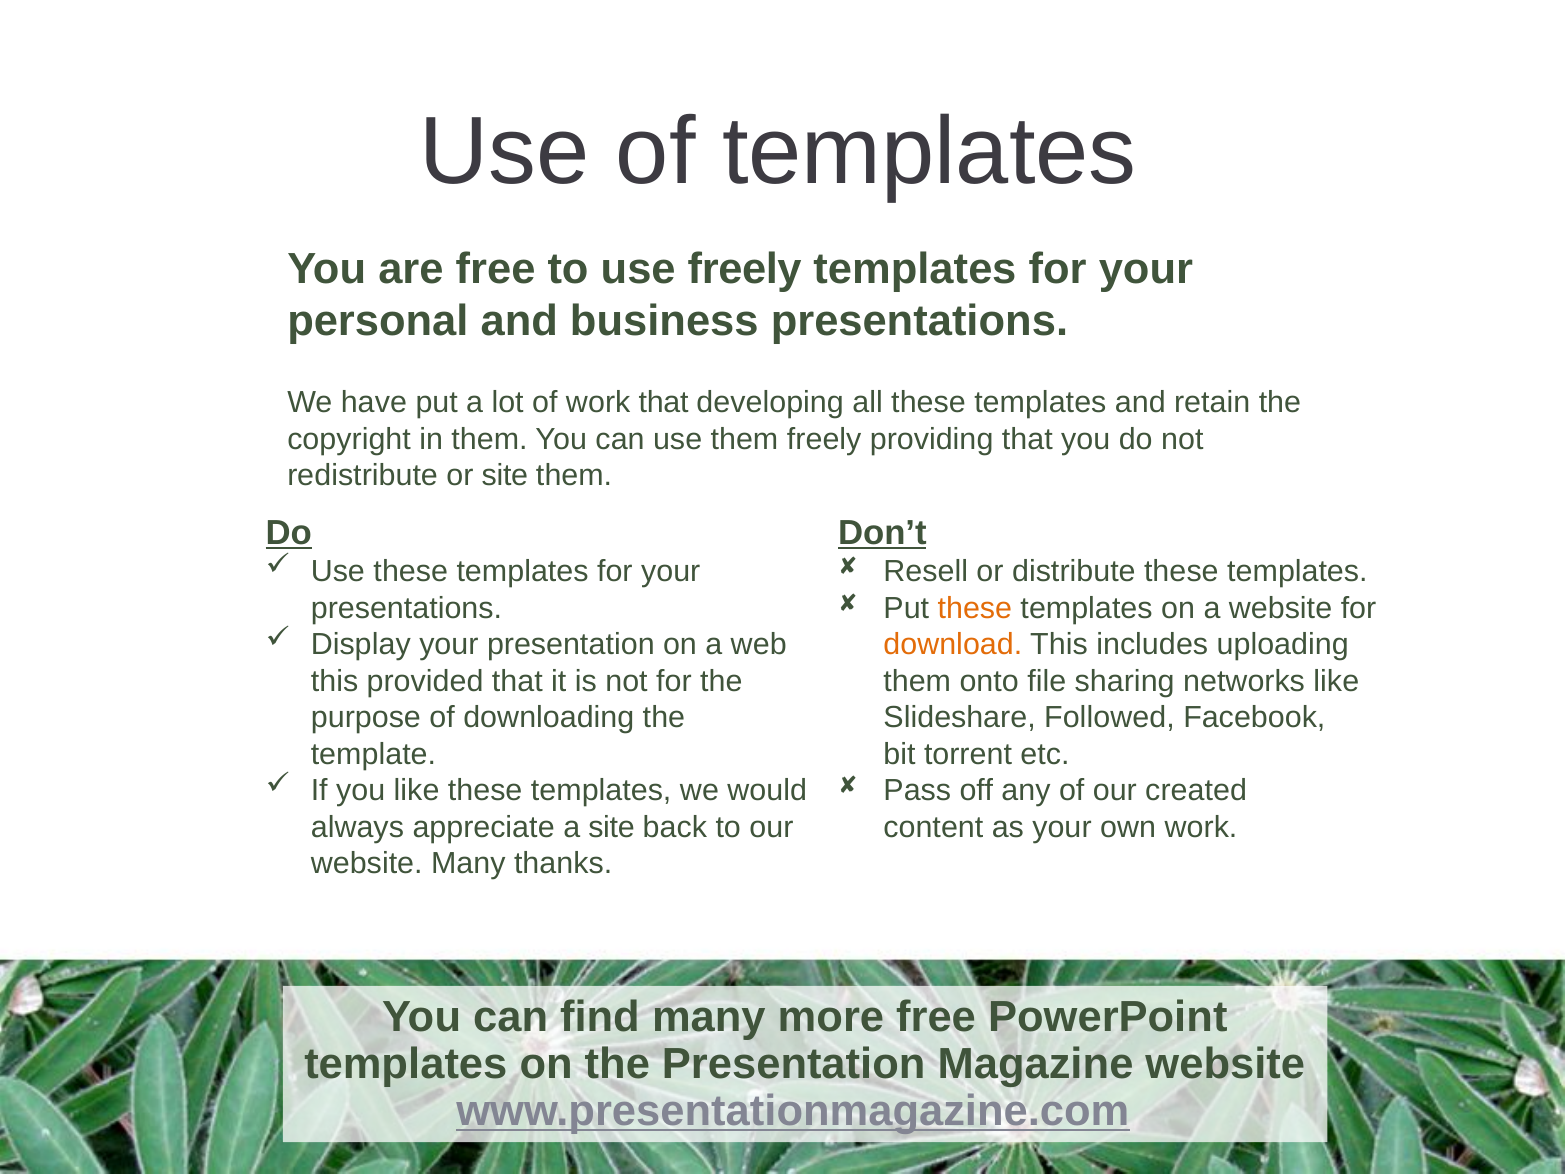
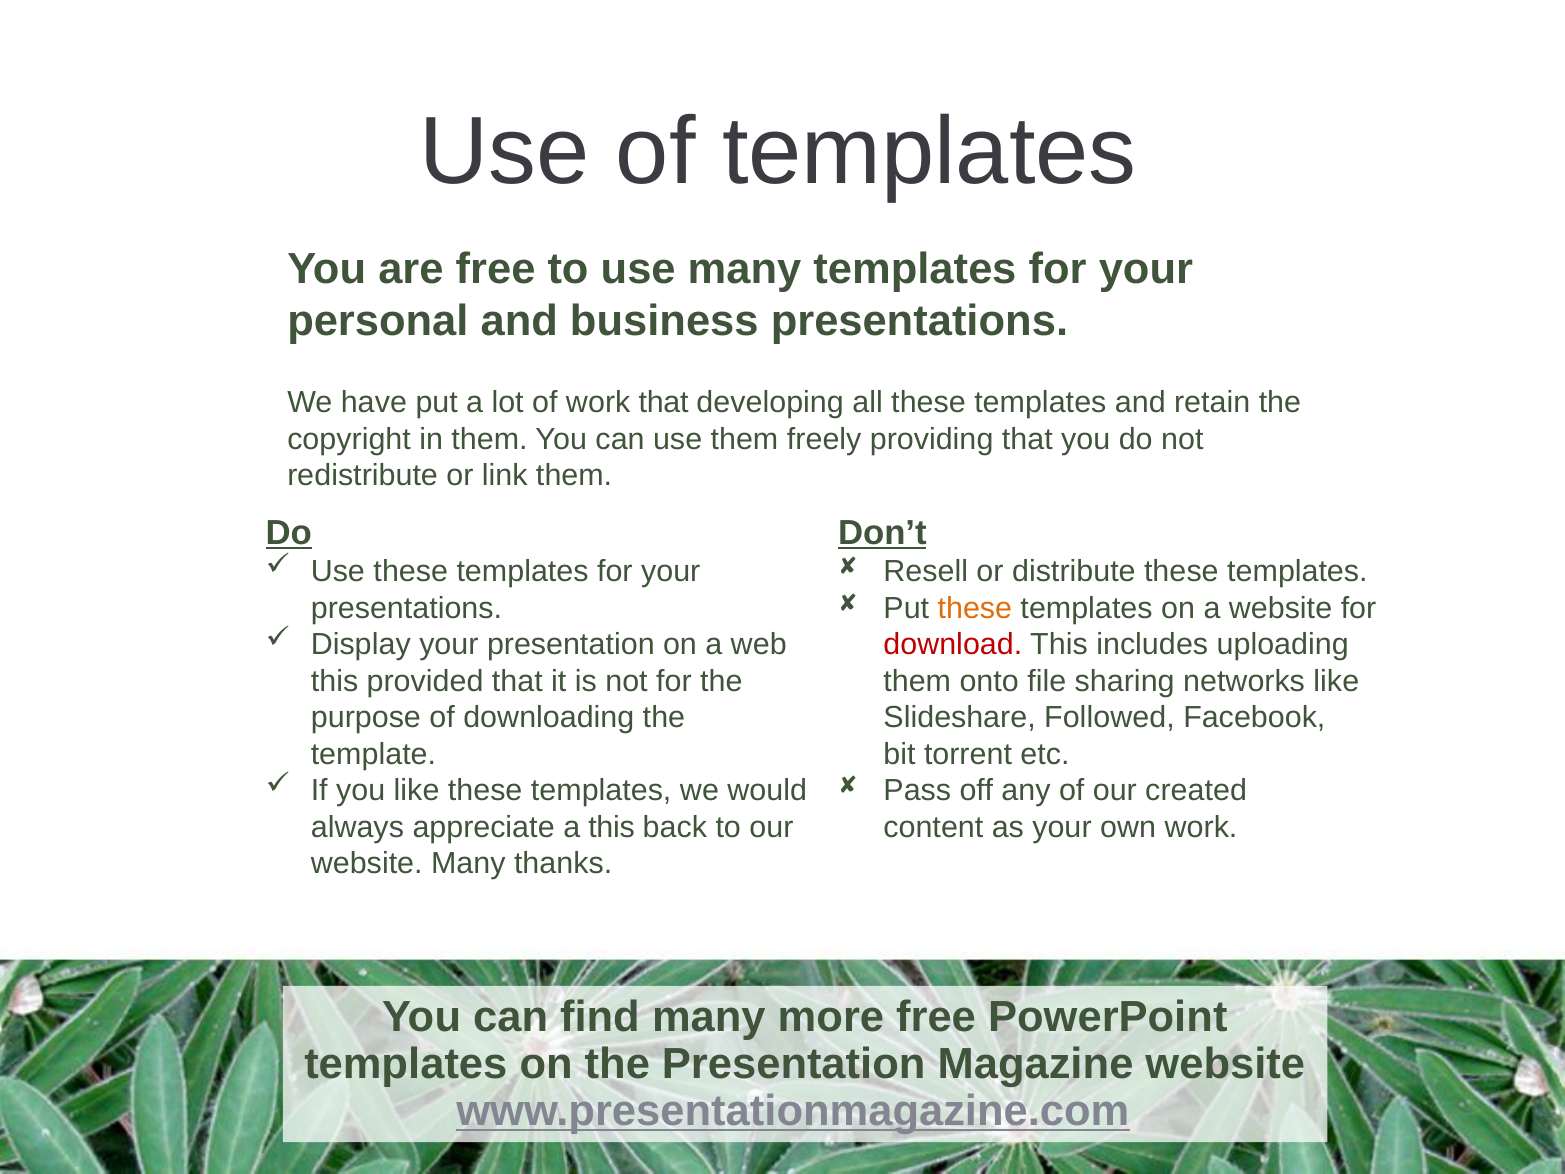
use freely: freely -> many
or site: site -> link
download colour: orange -> red
a site: site -> this
